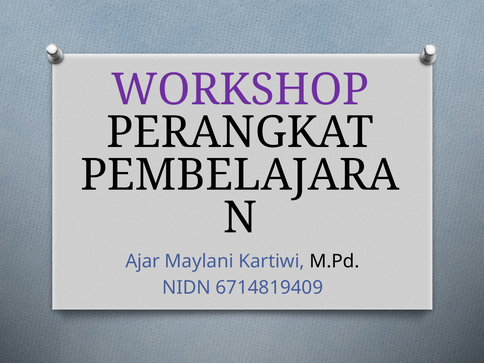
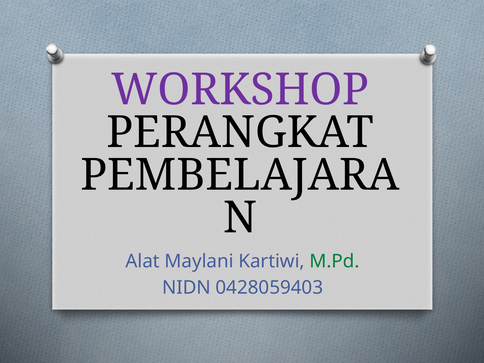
Ajar: Ajar -> Alat
M.Pd colour: black -> green
6714819409: 6714819409 -> 0428059403
